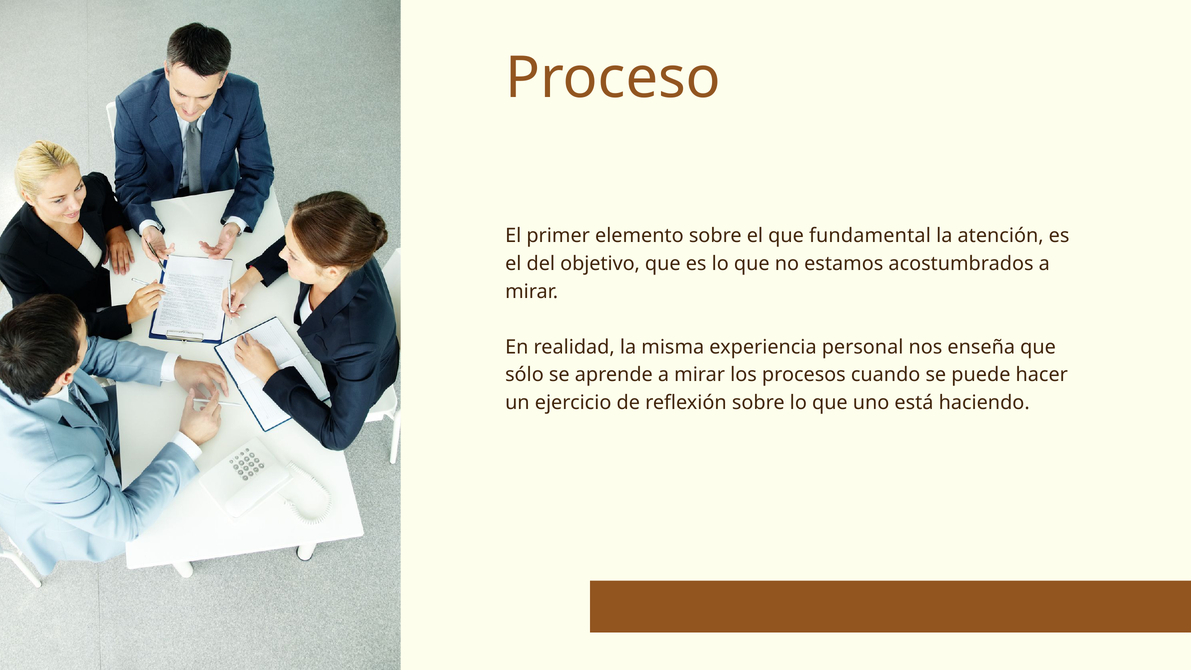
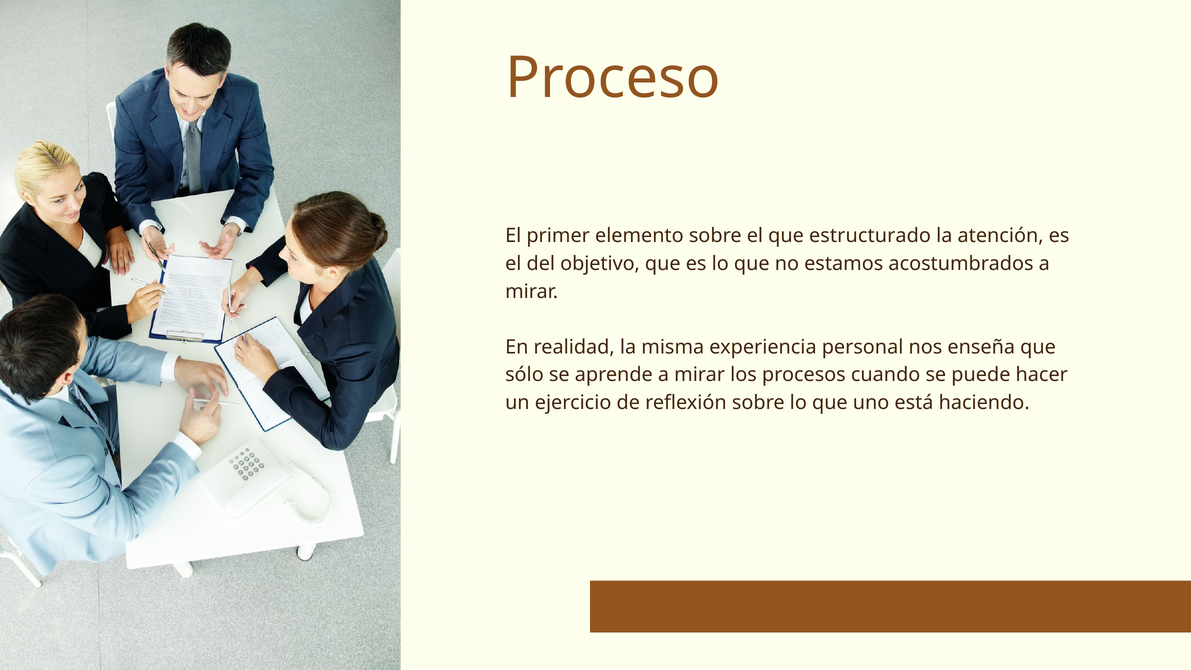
fundamental: fundamental -> estructurado
